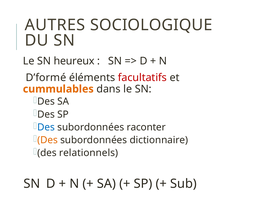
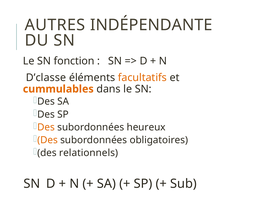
SOCIOLOGIQUE: SOCIOLOGIQUE -> INDÉPENDANTE
heureux: heureux -> fonction
D’formé: D’formé -> D’classe
facultatifs colour: red -> orange
Des at (46, 127) colour: blue -> orange
raconter: raconter -> heureux
dictionnaire: dictionnaire -> obligatoires
